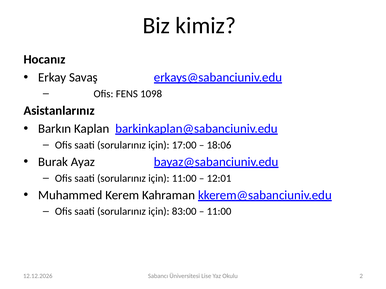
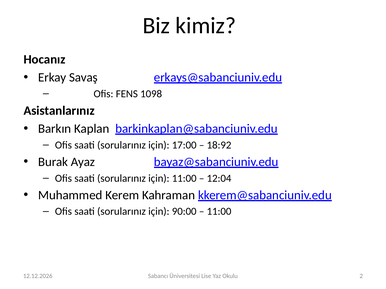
18:06: 18:06 -> 18:92
12:01: 12:01 -> 12:04
83:00: 83:00 -> 90:00
